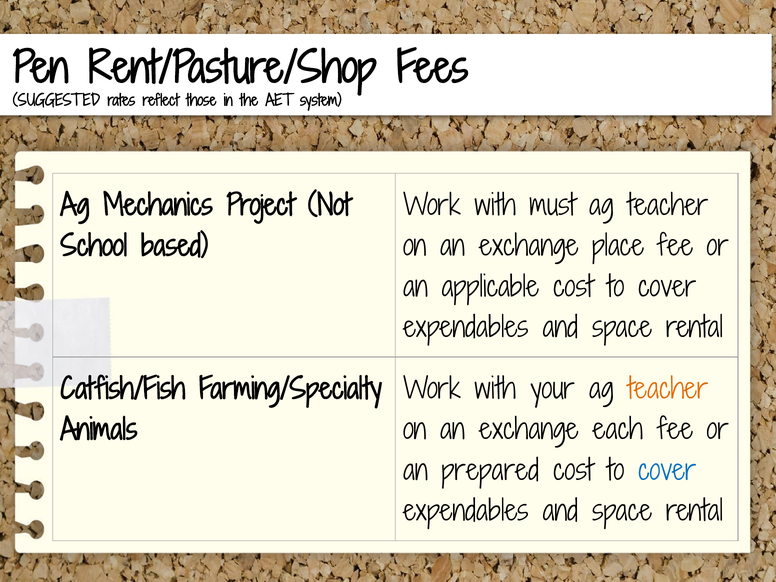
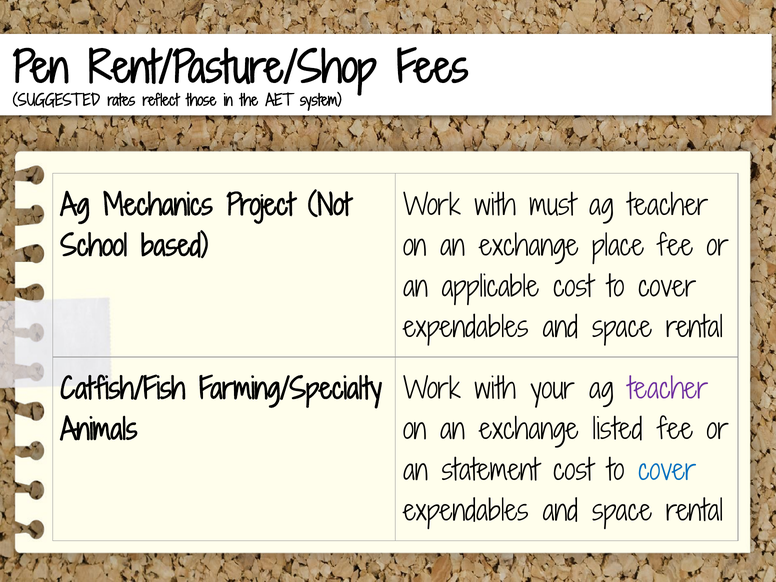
teacher at (668, 389) colour: orange -> purple
each: each -> listed
prepared: prepared -> statement
